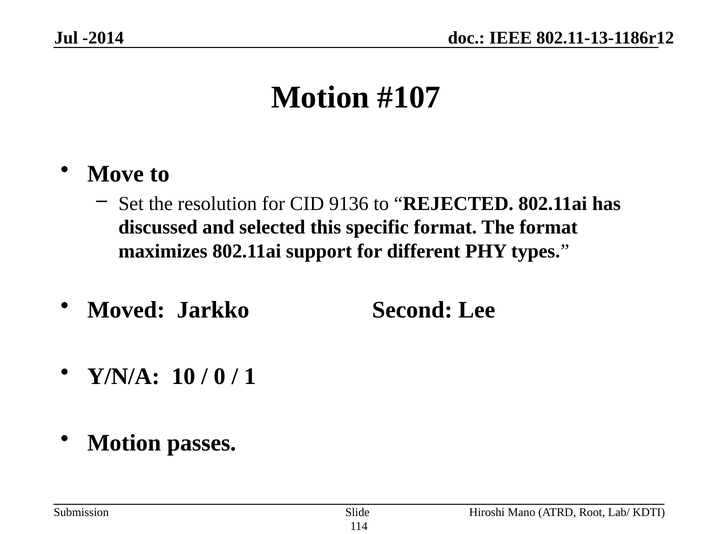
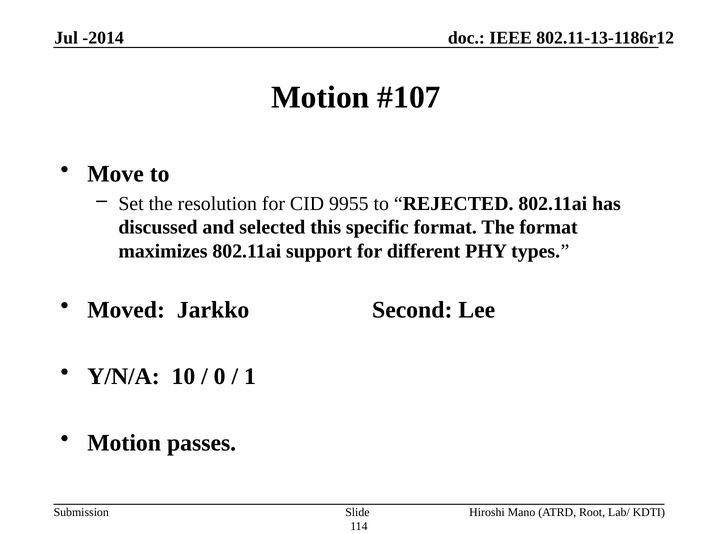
9136: 9136 -> 9955
